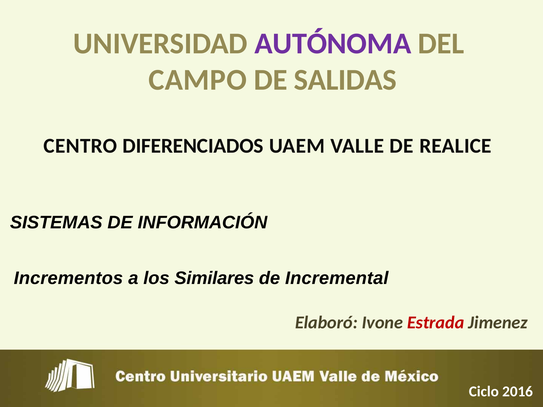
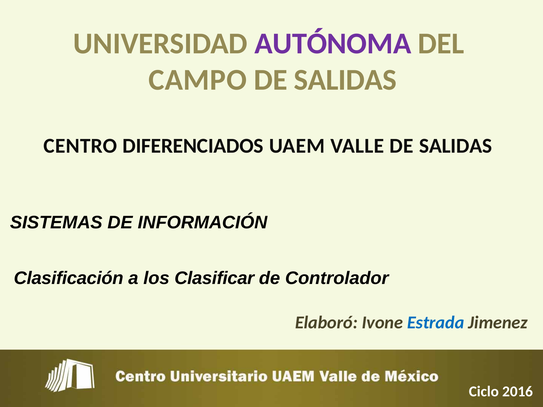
VALLE DE REALICE: REALICE -> SALIDAS
Incrementos: Incrementos -> Clasificación
Similares: Similares -> Clasificar
Incremental: Incremental -> Controlador
Estrada colour: red -> blue
